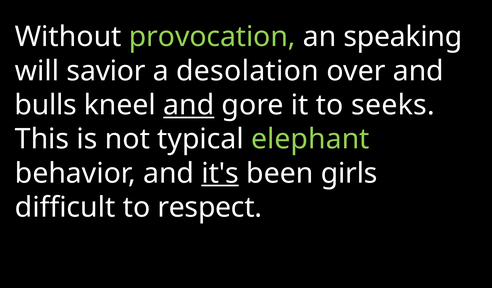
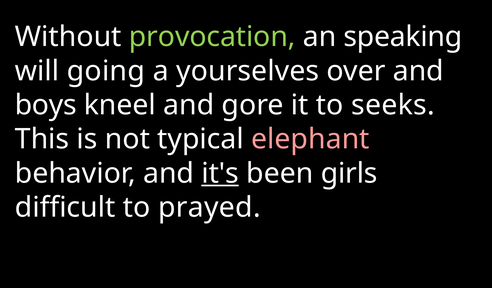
savior: savior -> going
desolation: desolation -> yourselves
bulls: bulls -> boys
and at (189, 105) underline: present -> none
elephant colour: light green -> pink
respect: respect -> prayed
